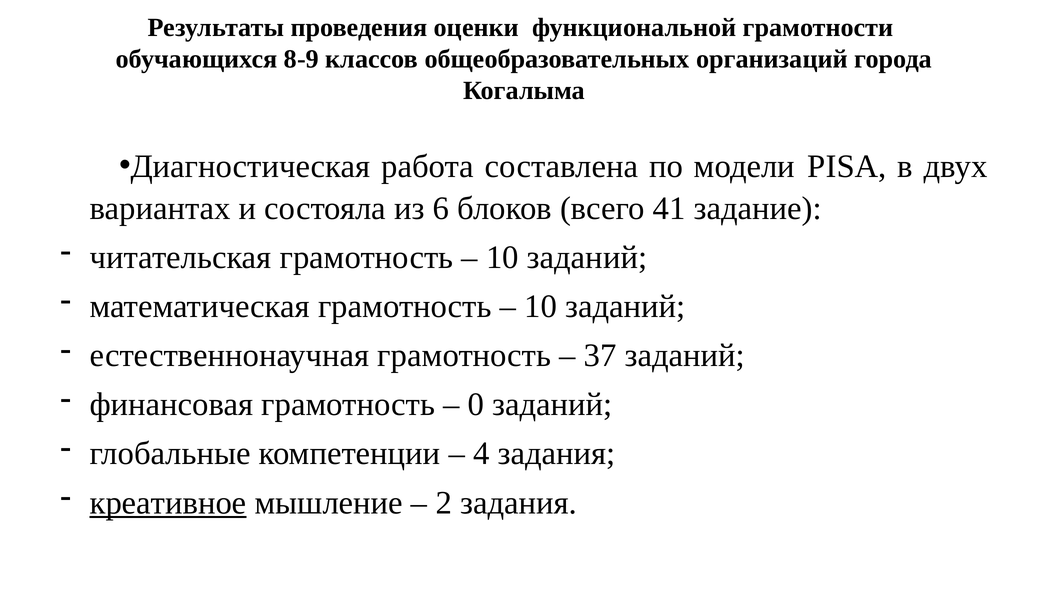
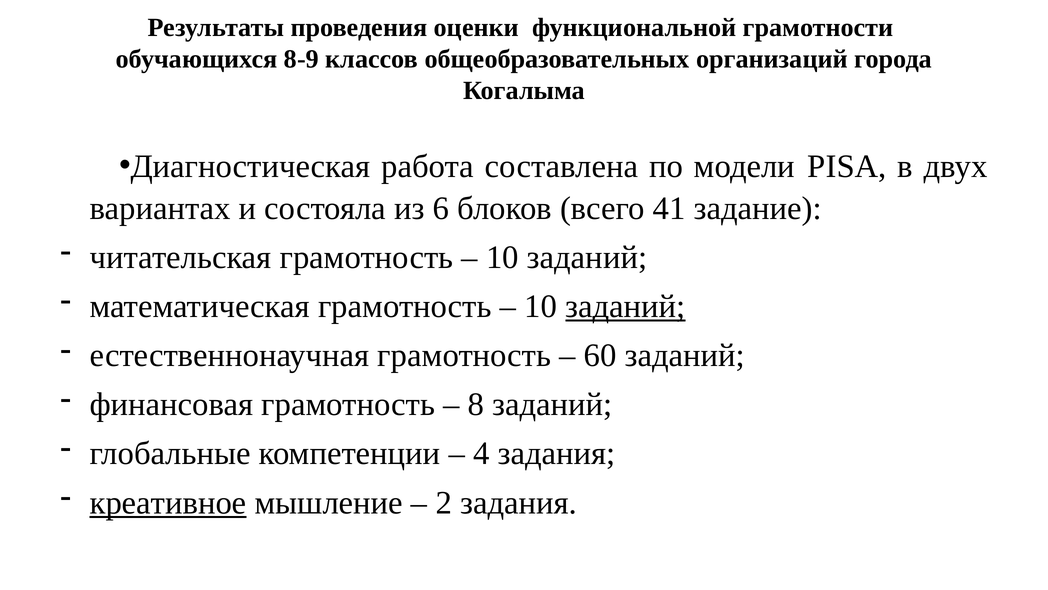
заданий at (625, 306) underline: none -> present
37: 37 -> 60
0: 0 -> 8
